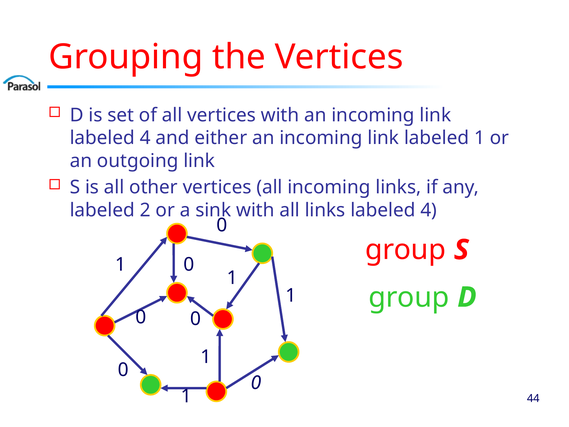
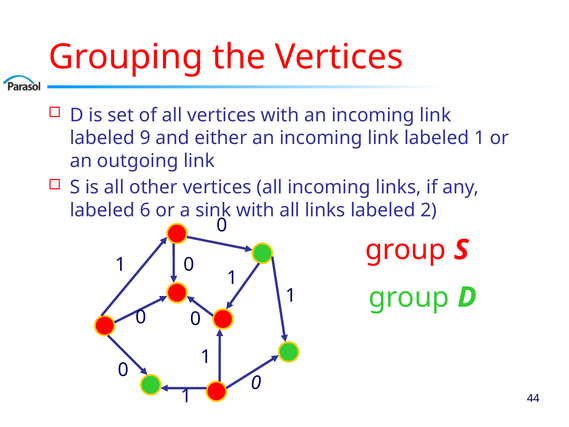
4 at (145, 138): 4 -> 9
2: 2 -> 6
links labeled 4: 4 -> 2
